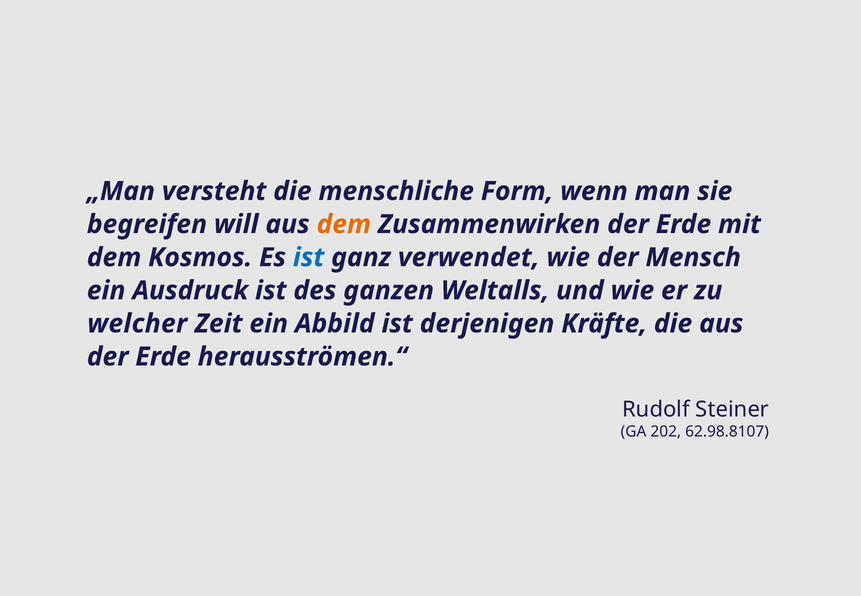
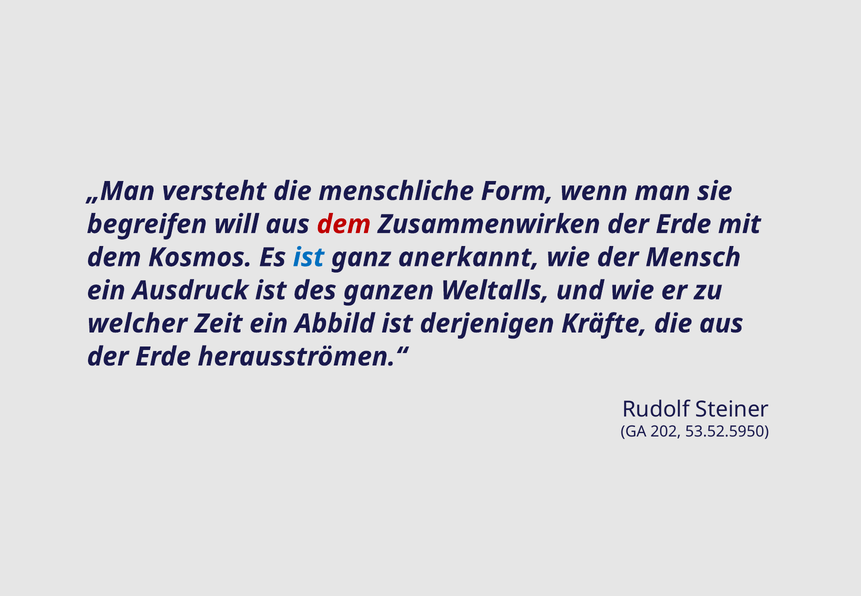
dem at (344, 224) colour: orange -> red
verwendet: verwendet -> anerkannt
62.98.8107: 62.98.8107 -> 53.52.5950
